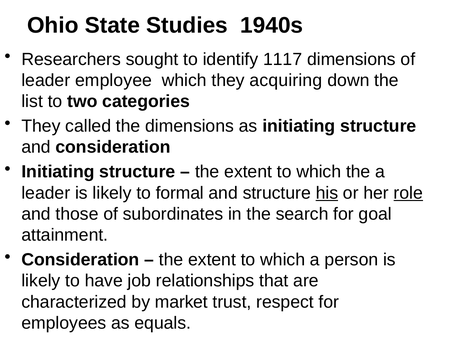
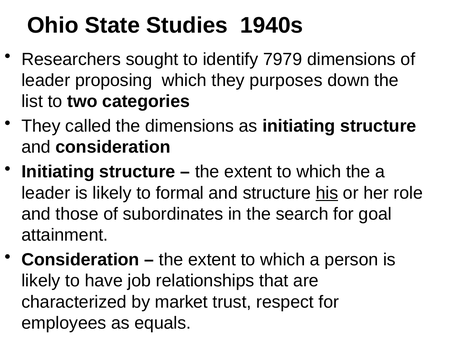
1117: 1117 -> 7979
employee: employee -> proposing
acquiring: acquiring -> purposes
role underline: present -> none
